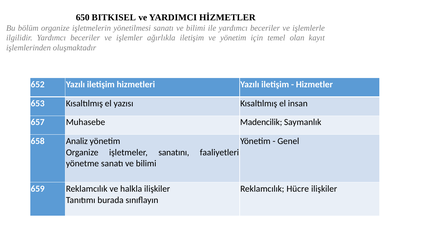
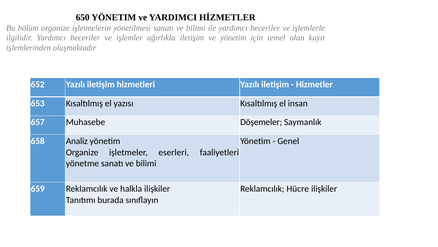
650 BITKISEL: BITKISEL -> YÖNETIM
Madencilik: Madencilik -> Döşemeler
sanatını: sanatını -> eserleri
